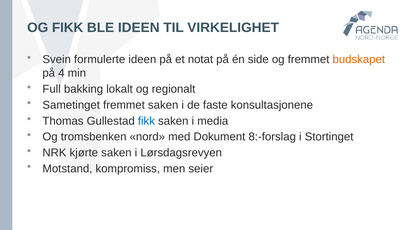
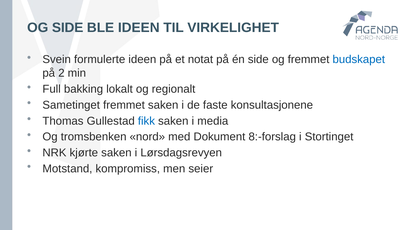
OG FIKK: FIKK -> SIDE
budskapet colour: orange -> blue
4: 4 -> 2
